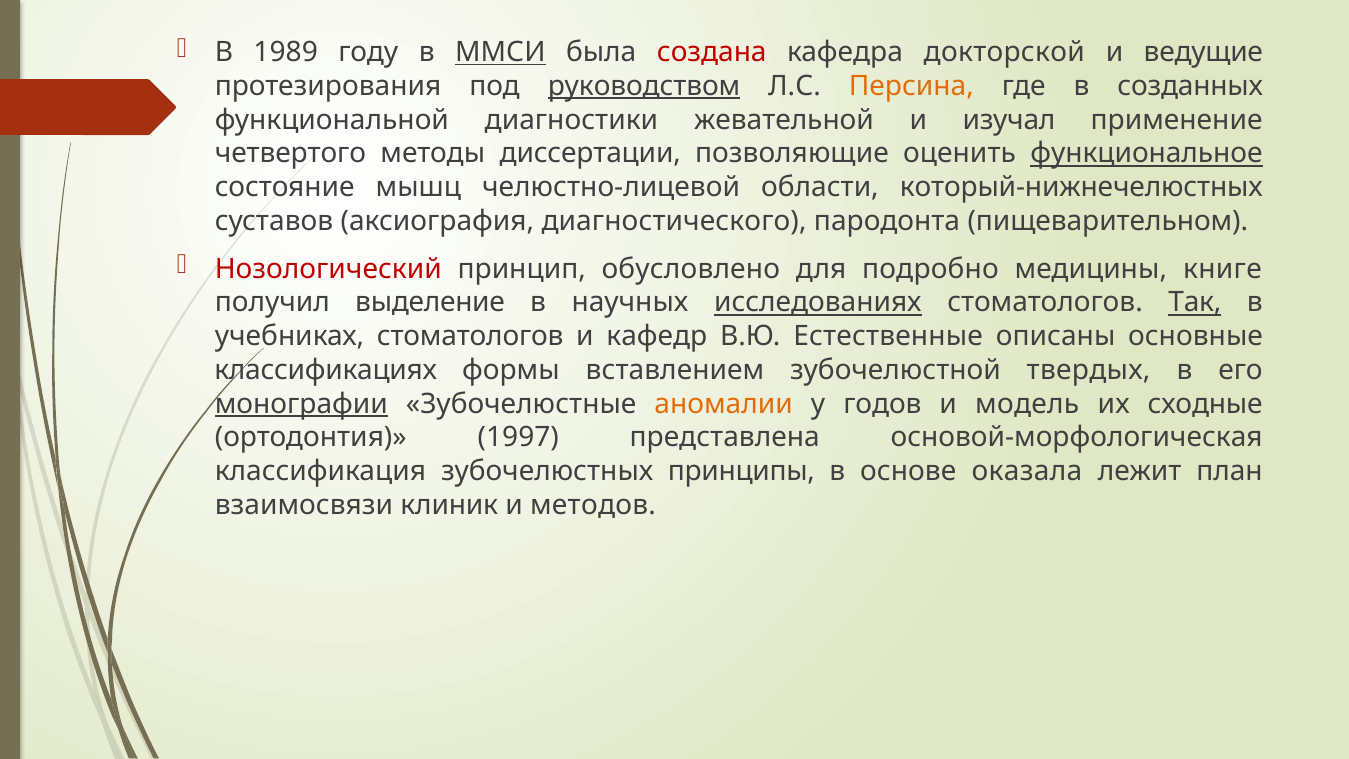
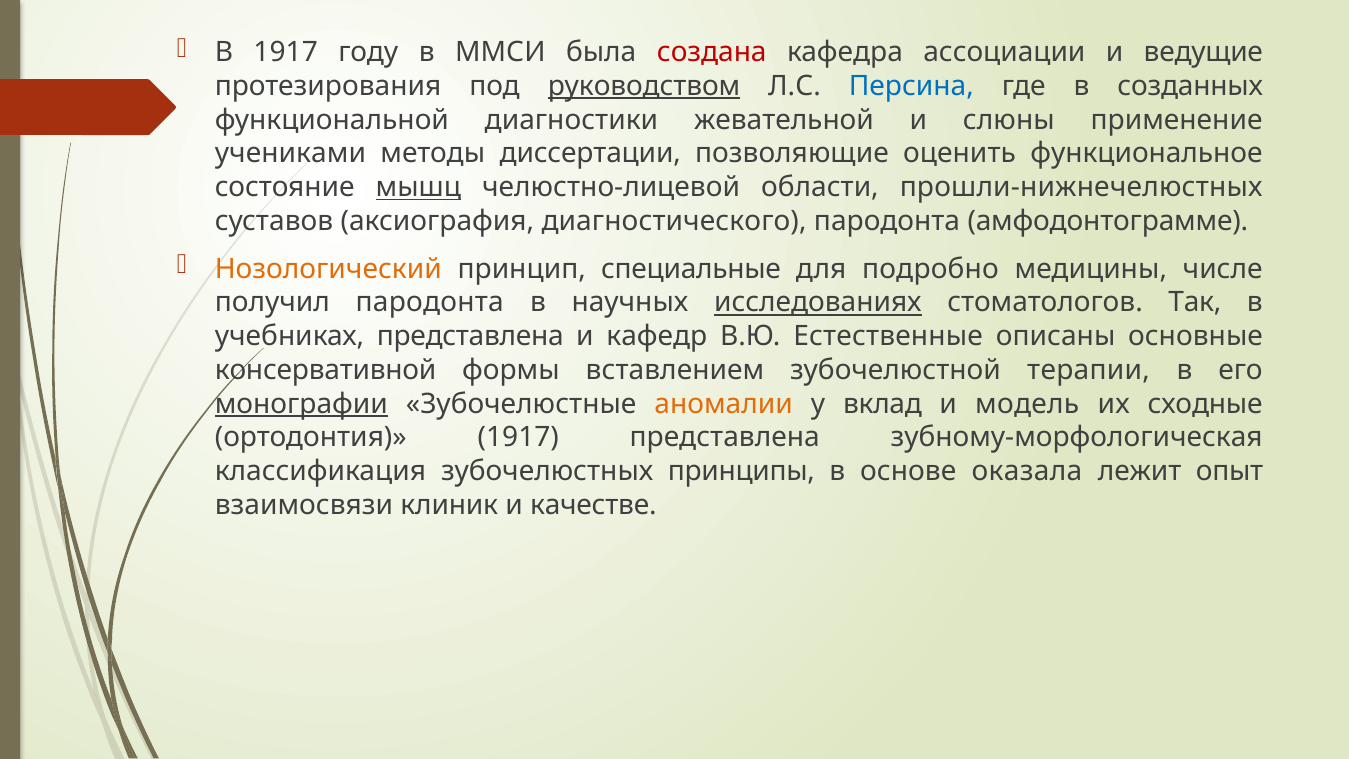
В 1989: 1989 -> 1917
ММСИ underline: present -> none
докторской: докторской -> ассоциации
Персина colour: orange -> blue
изучал: изучал -> слюны
четвертого: четвертого -> учениками
функциональное underline: present -> none
мышц underline: none -> present
который-нижнечелюстных: который-нижнечелюстных -> прошли-нижнечелюстных
пищеварительном: пищеварительном -> амфодонтограмме
Нозологический colour: red -> orange
обусловлено: обусловлено -> специальные
книге: книге -> числе
получил выделение: выделение -> пародонта
Так underline: present -> none
учебниках стоматологов: стоматологов -> представлена
классификациях: классификациях -> консервативной
твердых: твердых -> терапии
годов: годов -> вклад
ортодонтия 1997: 1997 -> 1917
основой-морфологическая: основой-морфологическая -> зубному-морфологическая
план: план -> опыт
методов: методов -> качестве
